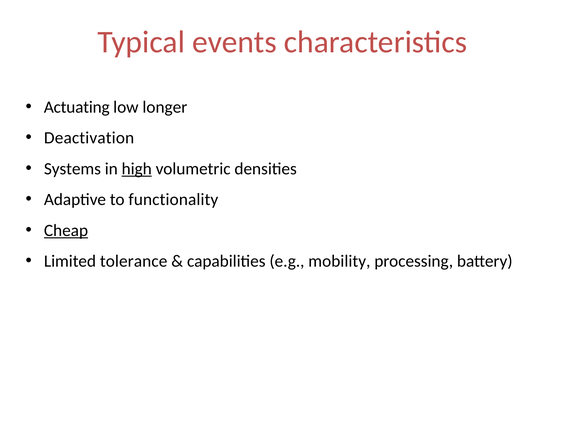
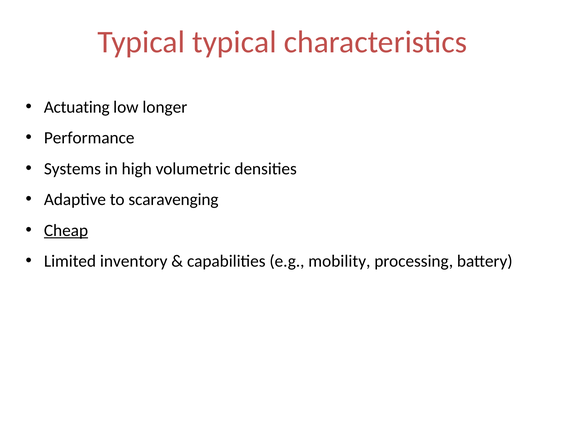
Typical events: events -> typical
Deactivation: Deactivation -> Performance
high underline: present -> none
functionality: functionality -> scaravenging
tolerance: tolerance -> inventory
